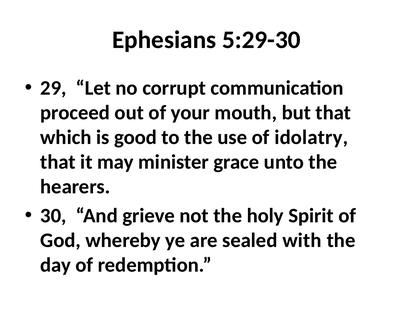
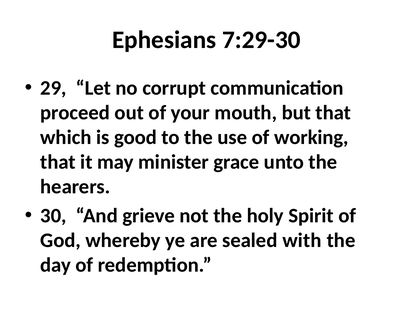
5:29-30: 5:29-30 -> 7:29-30
idolatry: idolatry -> working
